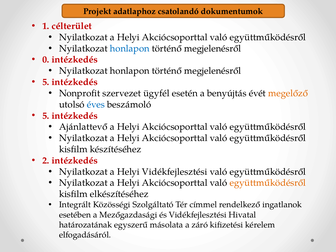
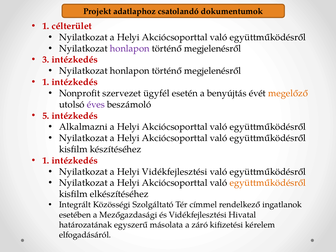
honlapon at (130, 48) colour: blue -> purple
0: 0 -> 3
5 at (46, 82): 5 -> 1
éves colour: blue -> purple
Ajánlattevő: Ajánlattevő -> Alkalmazni
2 at (46, 160): 2 -> 1
